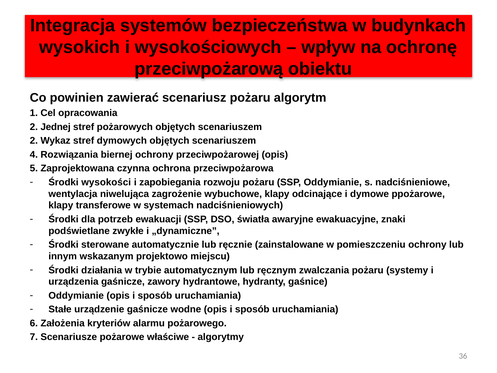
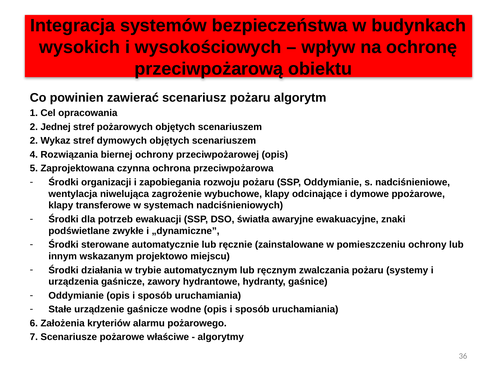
wysokości: wysokości -> organizacji
